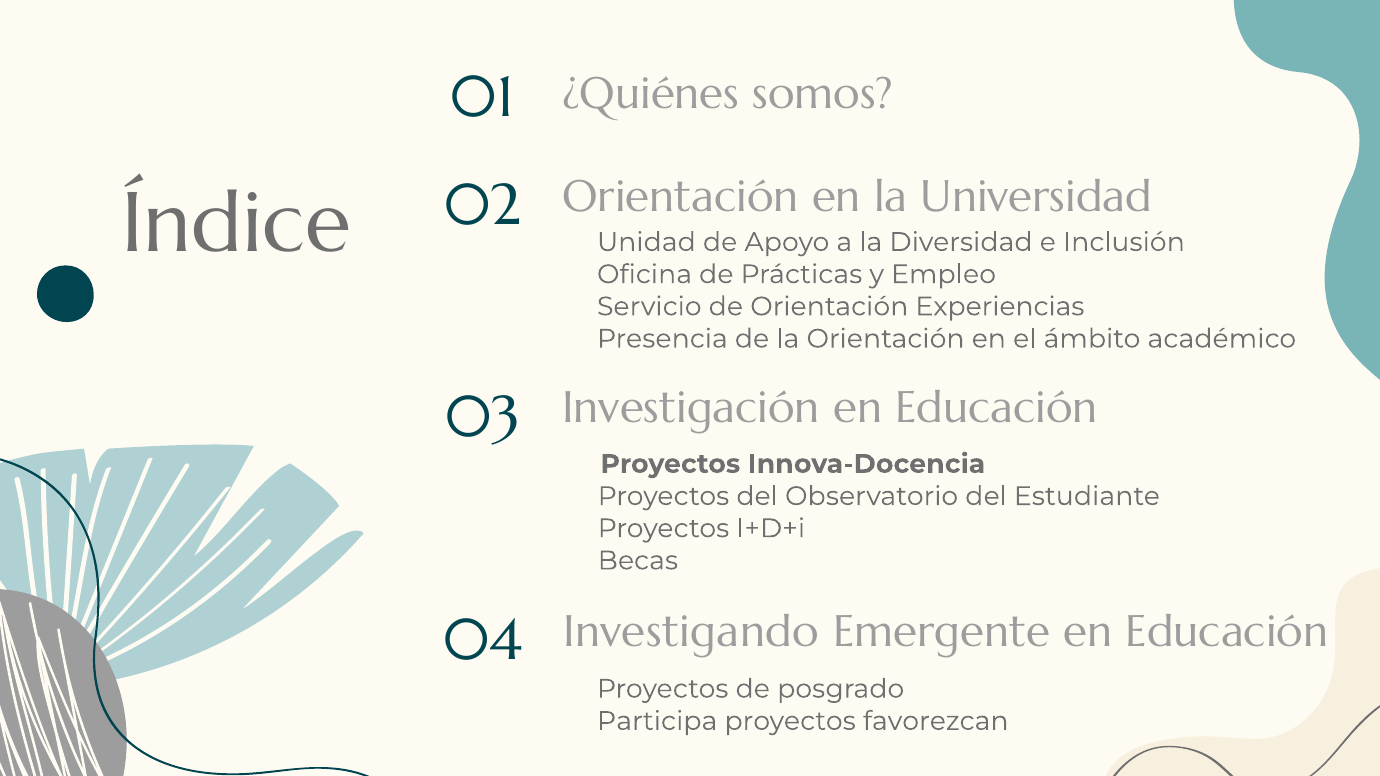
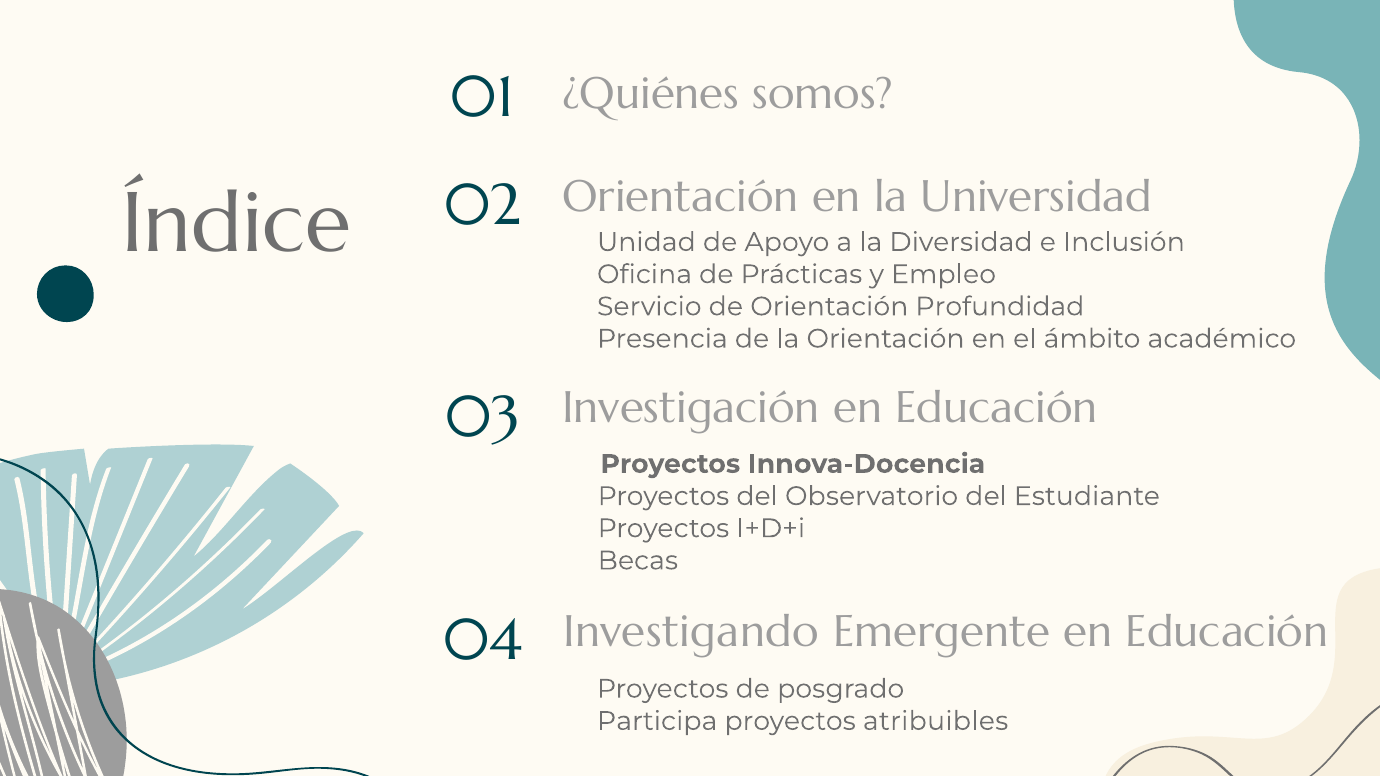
Experiencias: Experiencias -> Profundidad
favorezcan: favorezcan -> atribuibles
